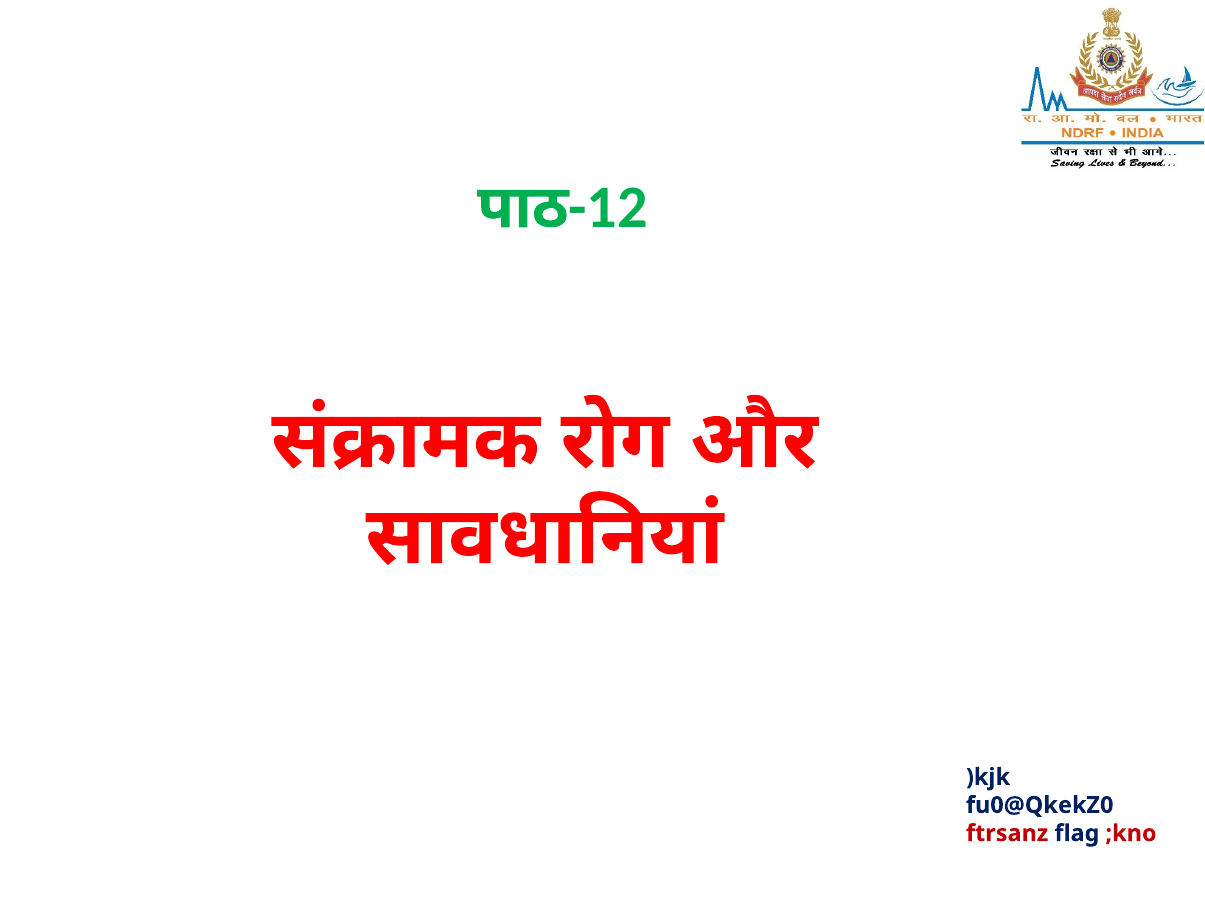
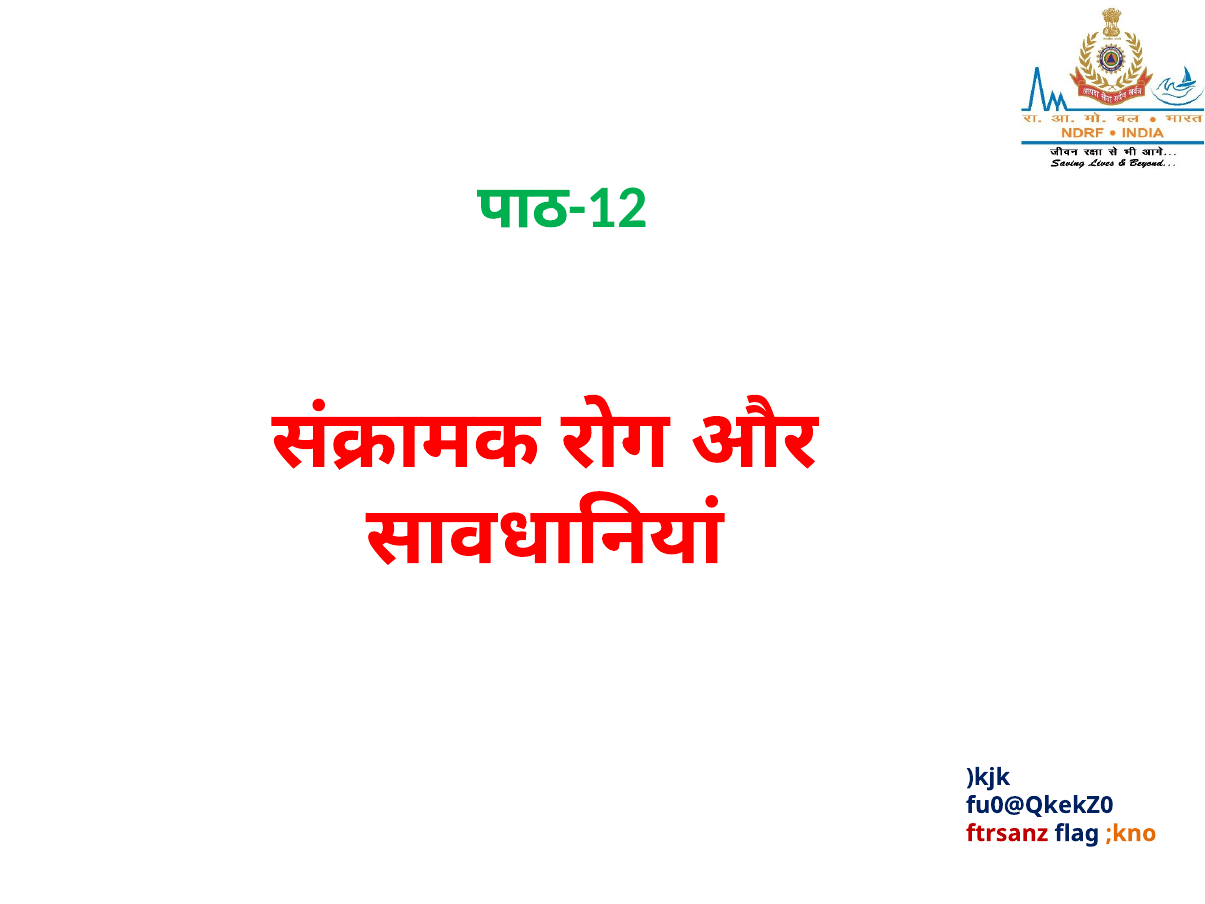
;kno colour: red -> orange
